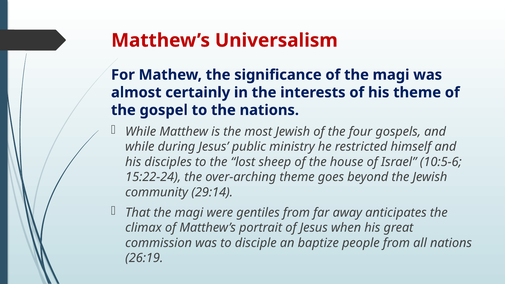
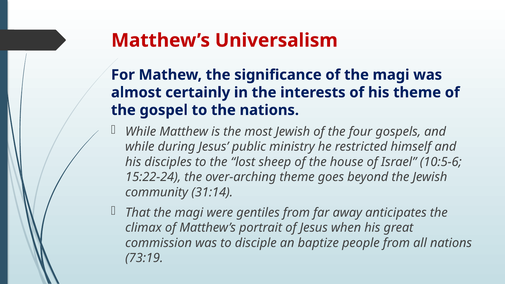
29:14: 29:14 -> 31:14
26:19: 26:19 -> 73:19
